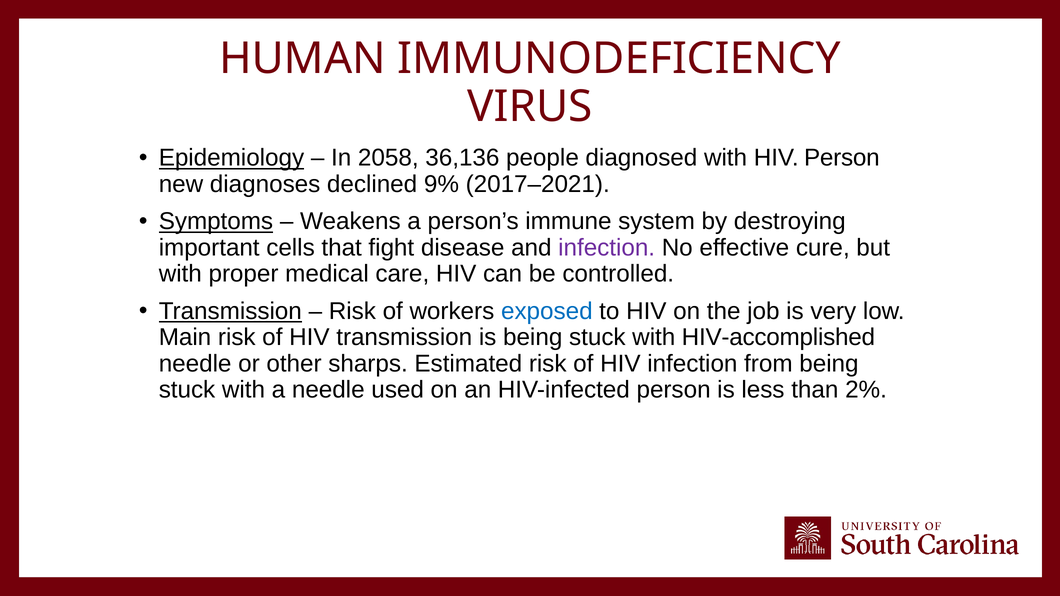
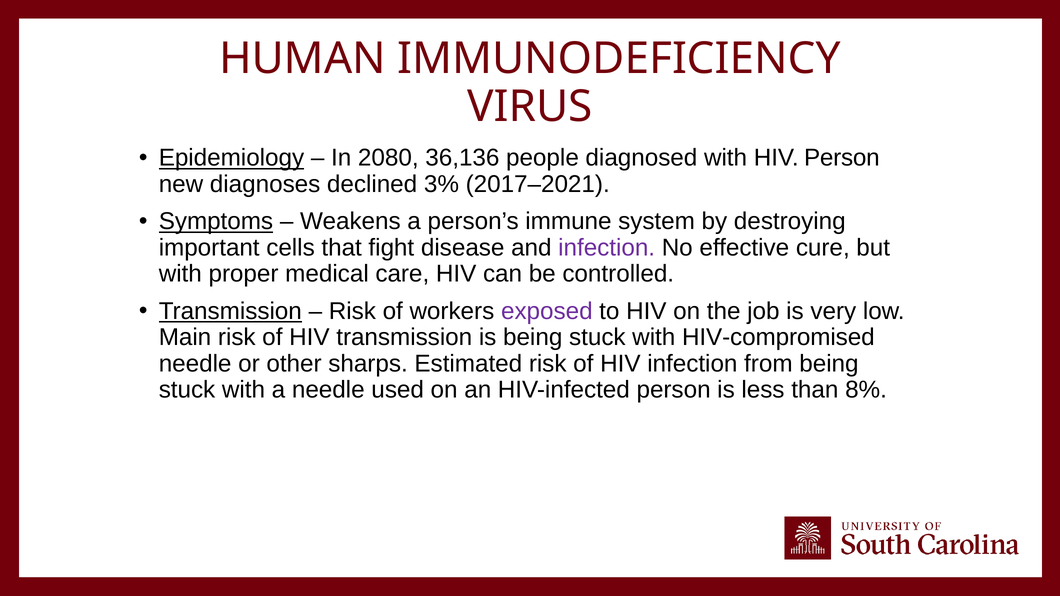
2058: 2058 -> 2080
9%: 9% -> 3%
exposed colour: blue -> purple
HIV-accomplished: HIV-accomplished -> HIV-compromised
2%: 2% -> 8%
